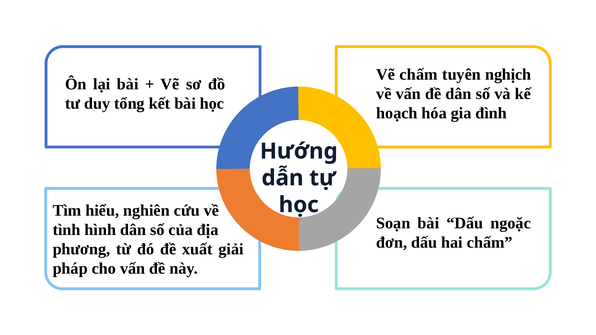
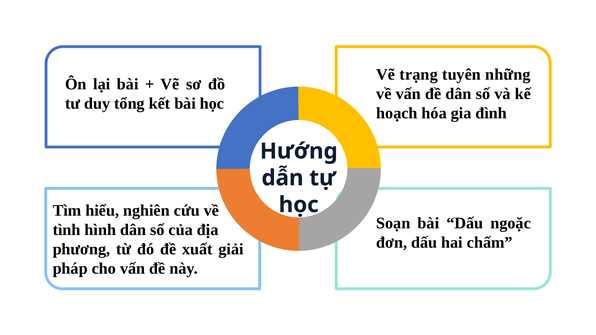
Vẽ chấm: chấm -> trạng
nghịch: nghịch -> những
